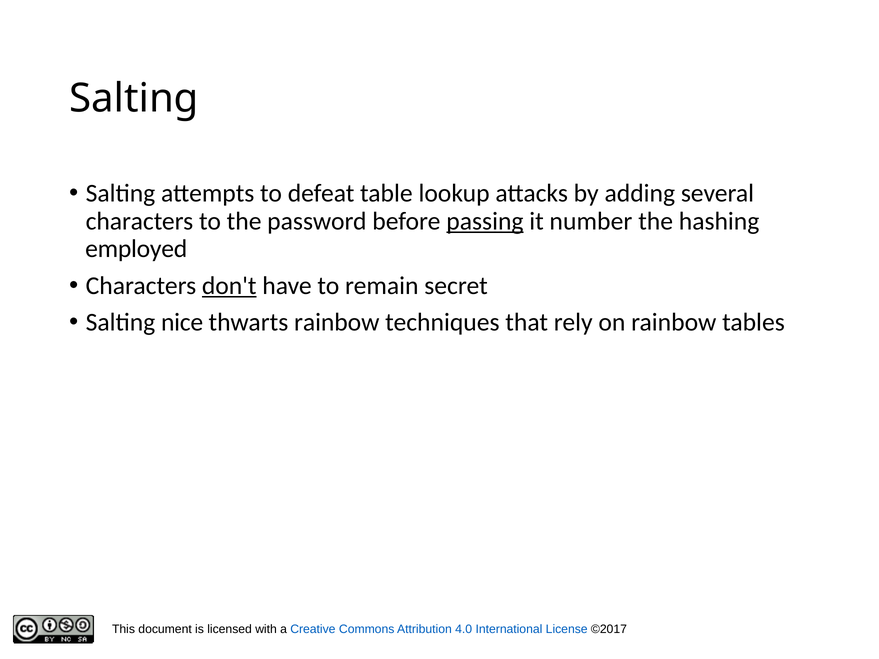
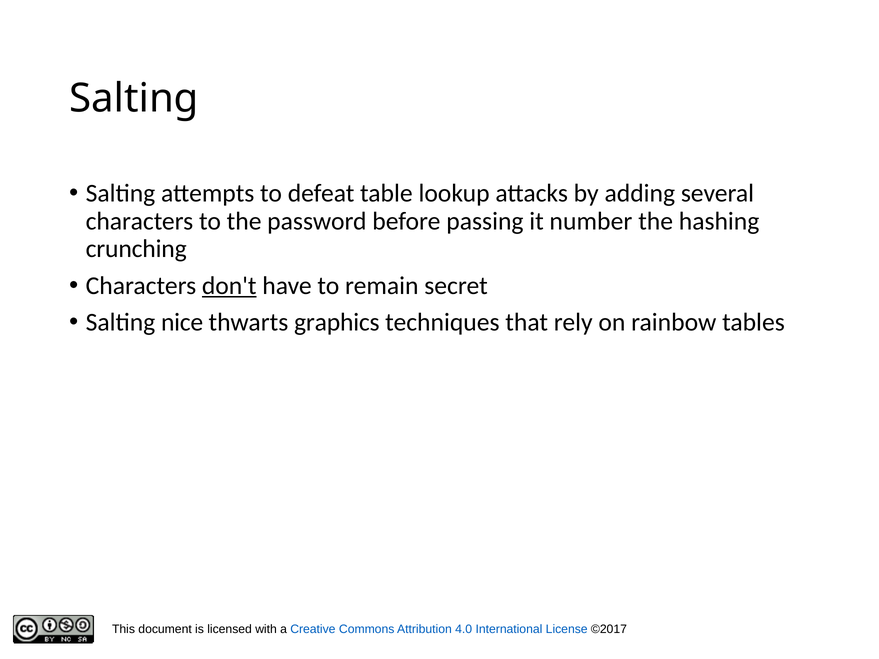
passing underline: present -> none
employed: employed -> crunching
thwarts rainbow: rainbow -> graphics
